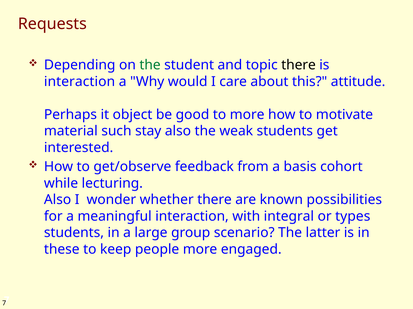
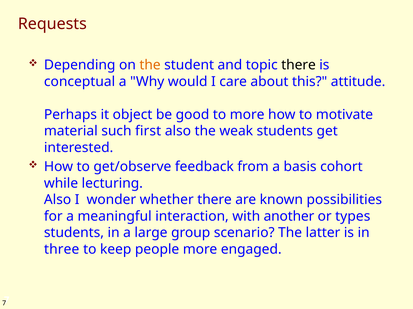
the at (150, 65) colour: green -> orange
interaction at (80, 82): interaction -> conceptual
stay: stay -> first
integral: integral -> another
these: these -> three
